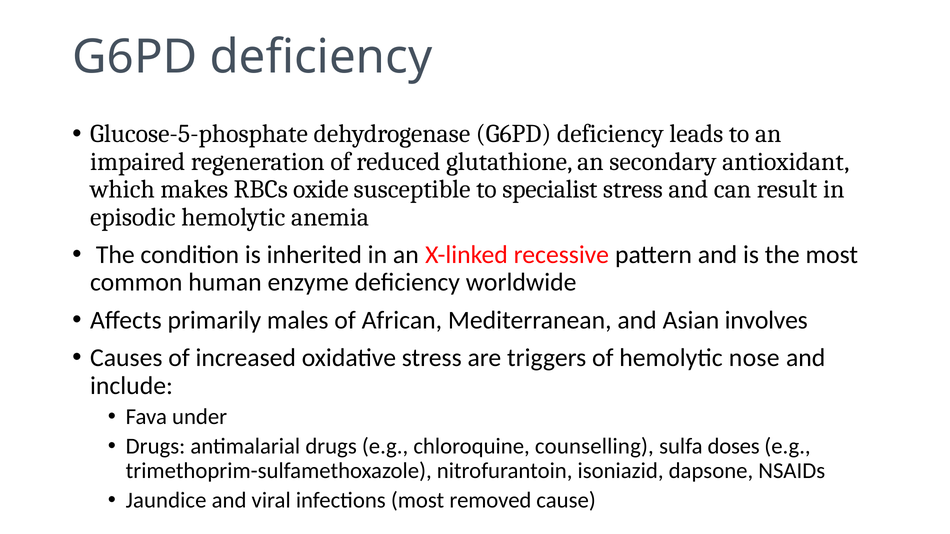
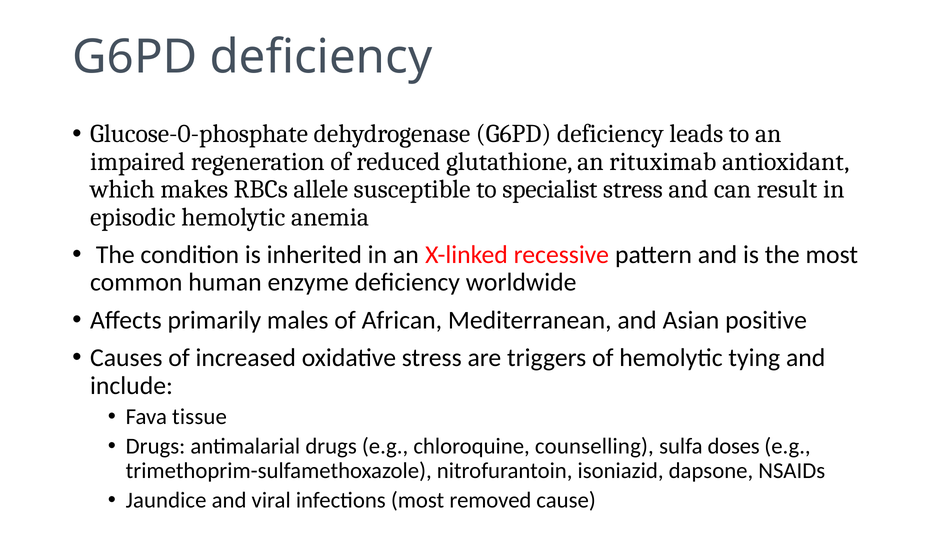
Glucose-5-phosphate: Glucose-5-phosphate -> Glucose-0-phosphate
secondary: secondary -> rituximab
oxide: oxide -> allele
involves: involves -> positive
nose: nose -> tying
under: under -> tissue
